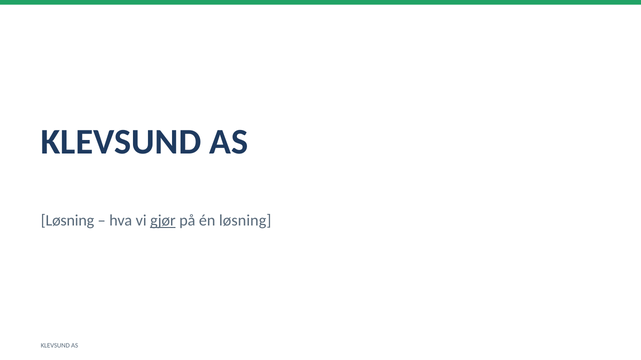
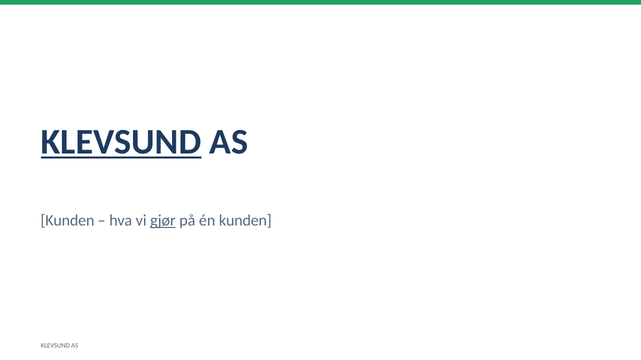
KLEVSUND at (121, 142) underline: none -> present
Løsning at (67, 221): Løsning -> Kunden
én løsning: løsning -> kunden
